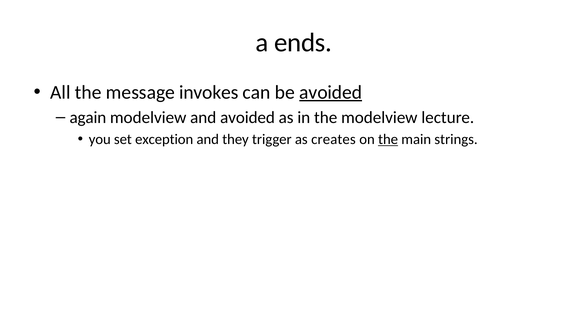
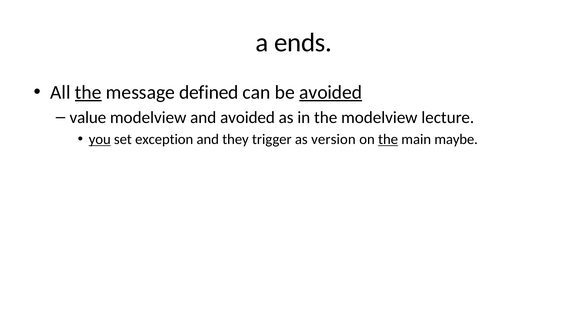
the at (88, 92) underline: none -> present
invokes: invokes -> defined
again: again -> value
you underline: none -> present
creates: creates -> version
strings: strings -> maybe
